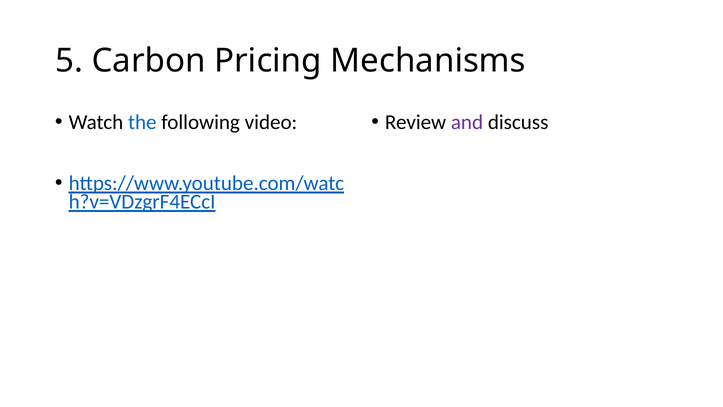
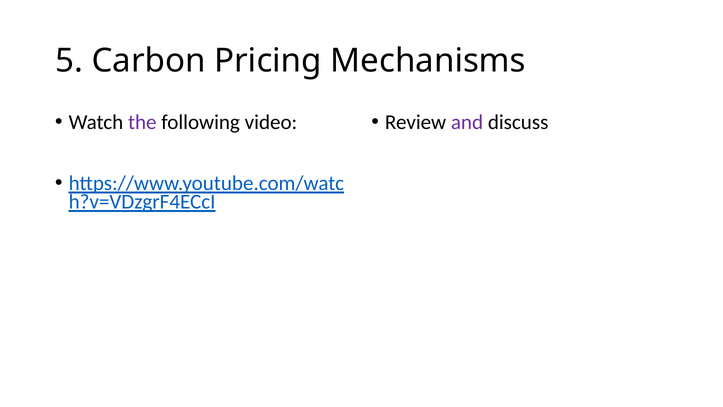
the colour: blue -> purple
